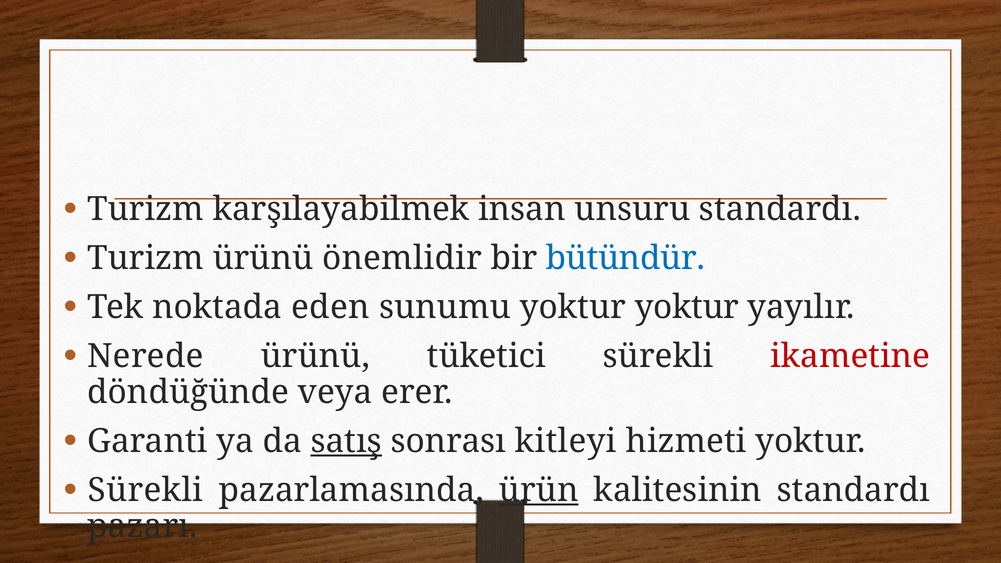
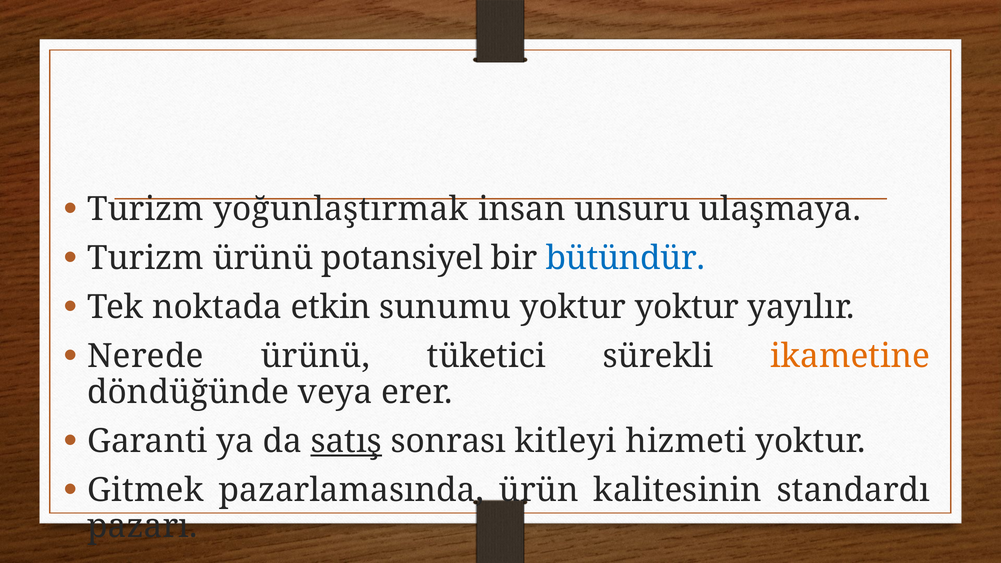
karşılayabilmek: karşılayabilmek -> yoğunlaştırmak
unsuru standardı: standardı -> ulaşmaya
önemlidir: önemlidir -> potansiyel
eden: eden -> etkin
ikametine colour: red -> orange
Sürekli at (145, 490): Sürekli -> Gitmek
ürün underline: present -> none
